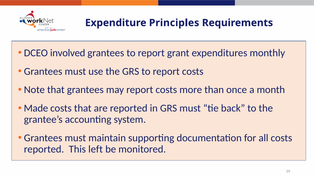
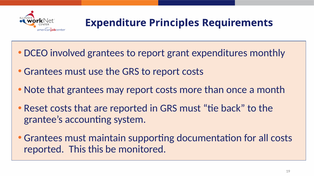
Made: Made -> Reset
This left: left -> this
